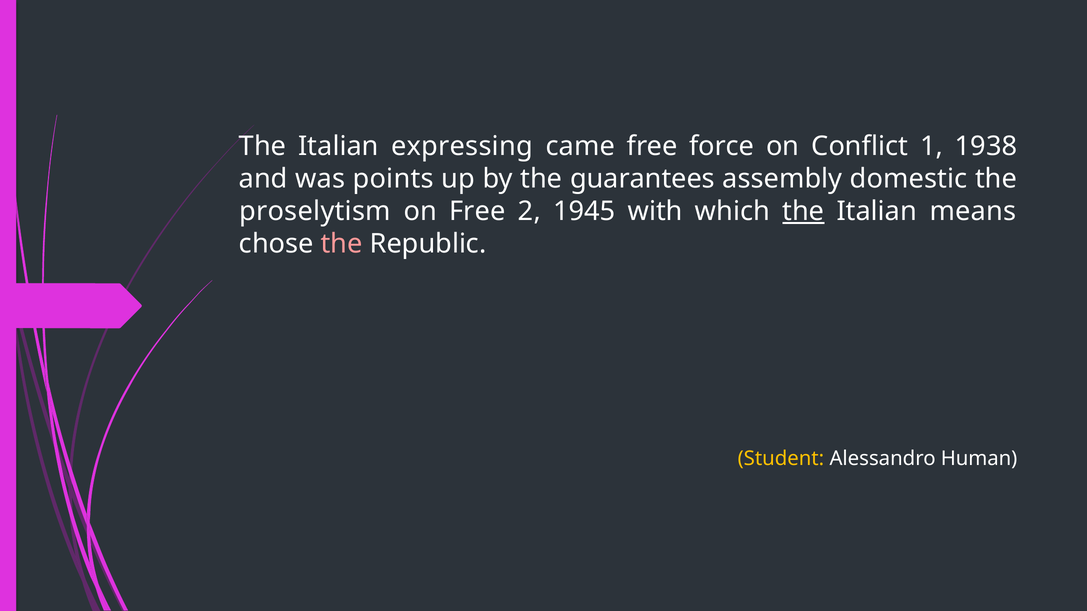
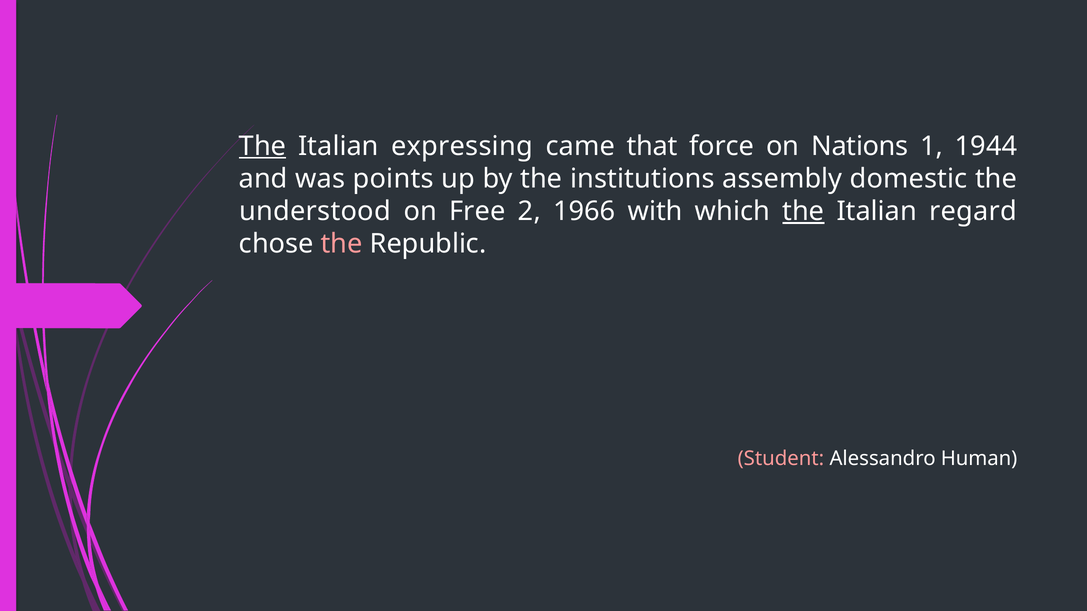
The at (263, 146) underline: none -> present
came free: free -> that
Conflict: Conflict -> Nations
1938: 1938 -> 1944
guarantees: guarantees -> institutions
proselytism: proselytism -> understood
1945: 1945 -> 1966
means: means -> regard
Student colour: yellow -> pink
